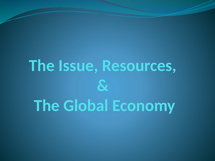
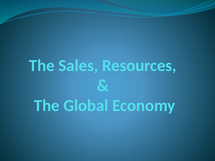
Issue: Issue -> Sales
